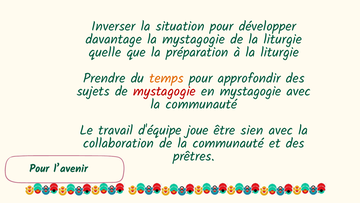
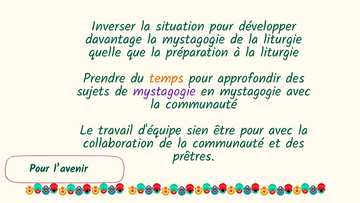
mystagogie at (164, 91) colour: red -> purple
joue: joue -> sien
être sien: sien -> pour
